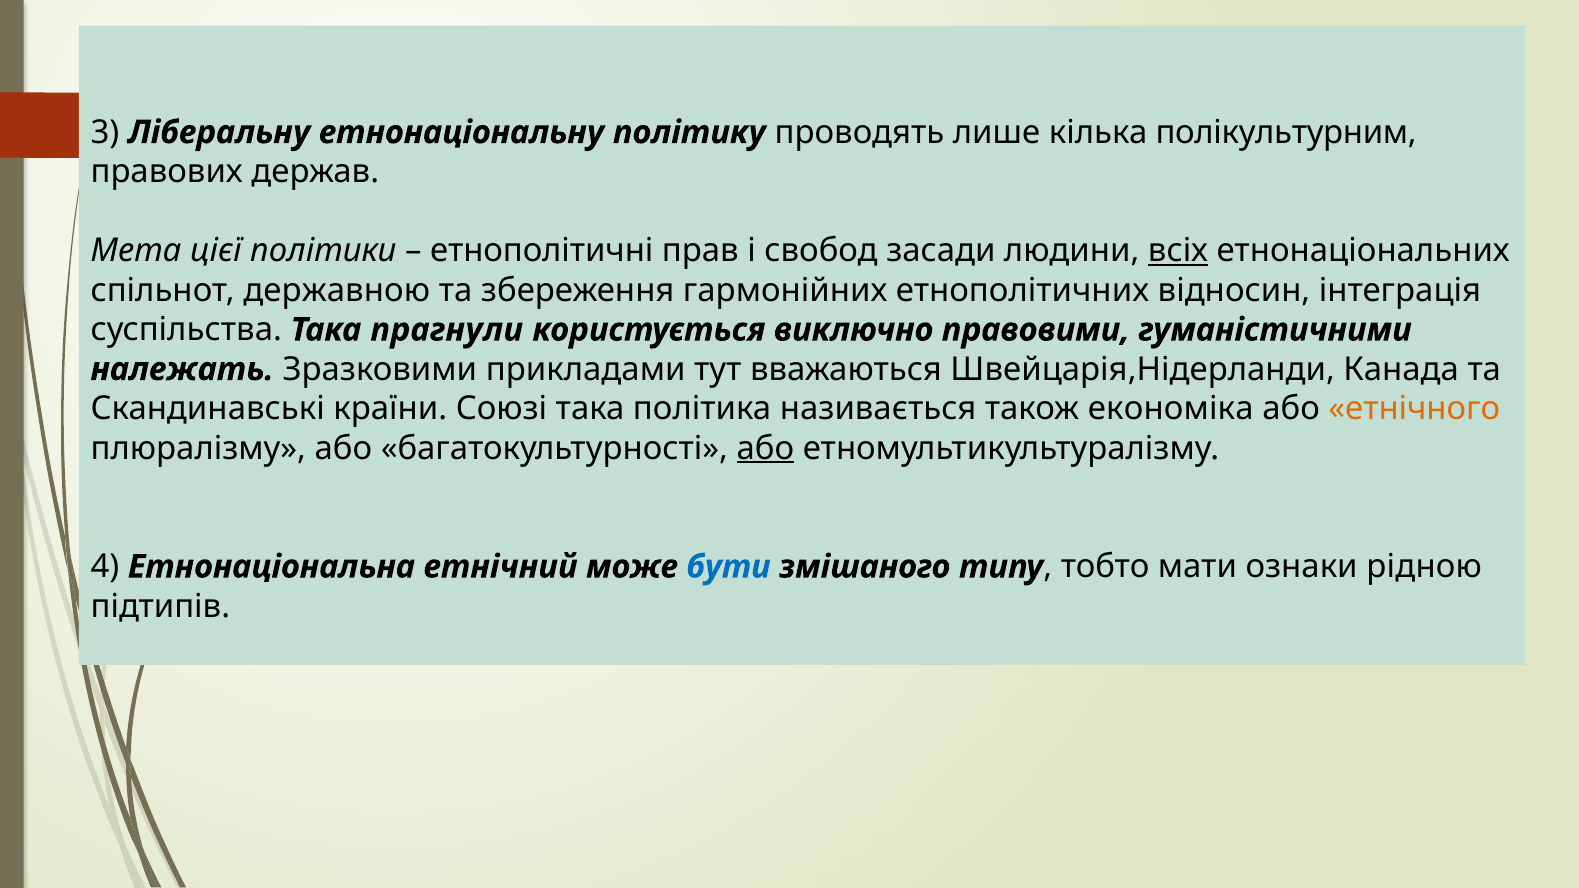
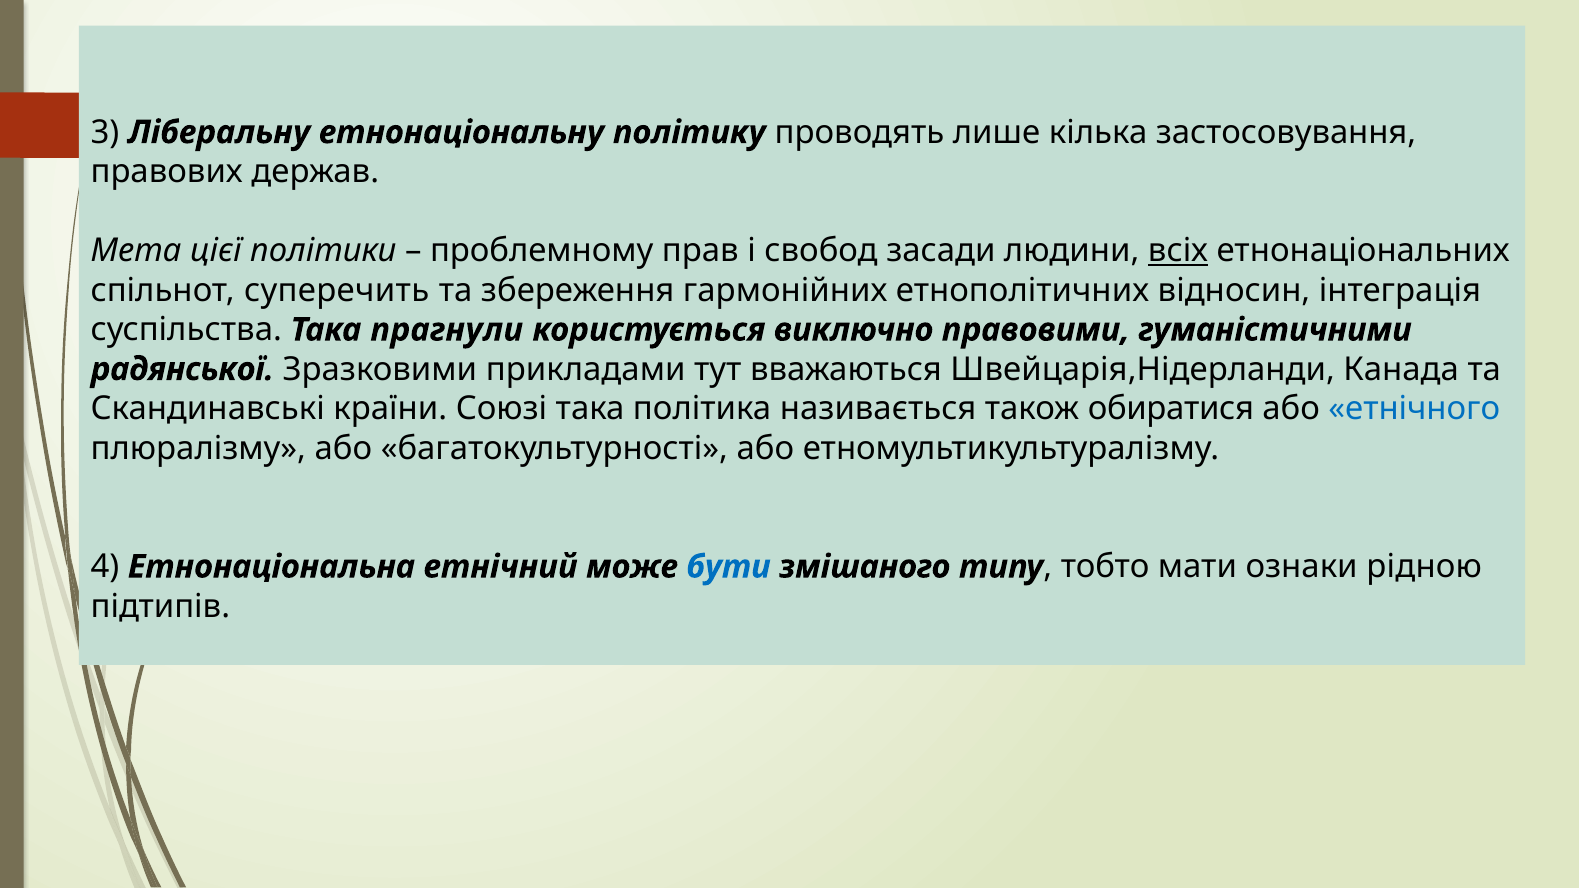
полікультурним: полікультурним -> застосовування
етнополітичні: етнополітичні -> проблемному
державною: державною -> суперечить
належать: належать -> радянської
економіка: економіка -> обиратися
етнічного colour: orange -> blue
або at (765, 448) underline: present -> none
